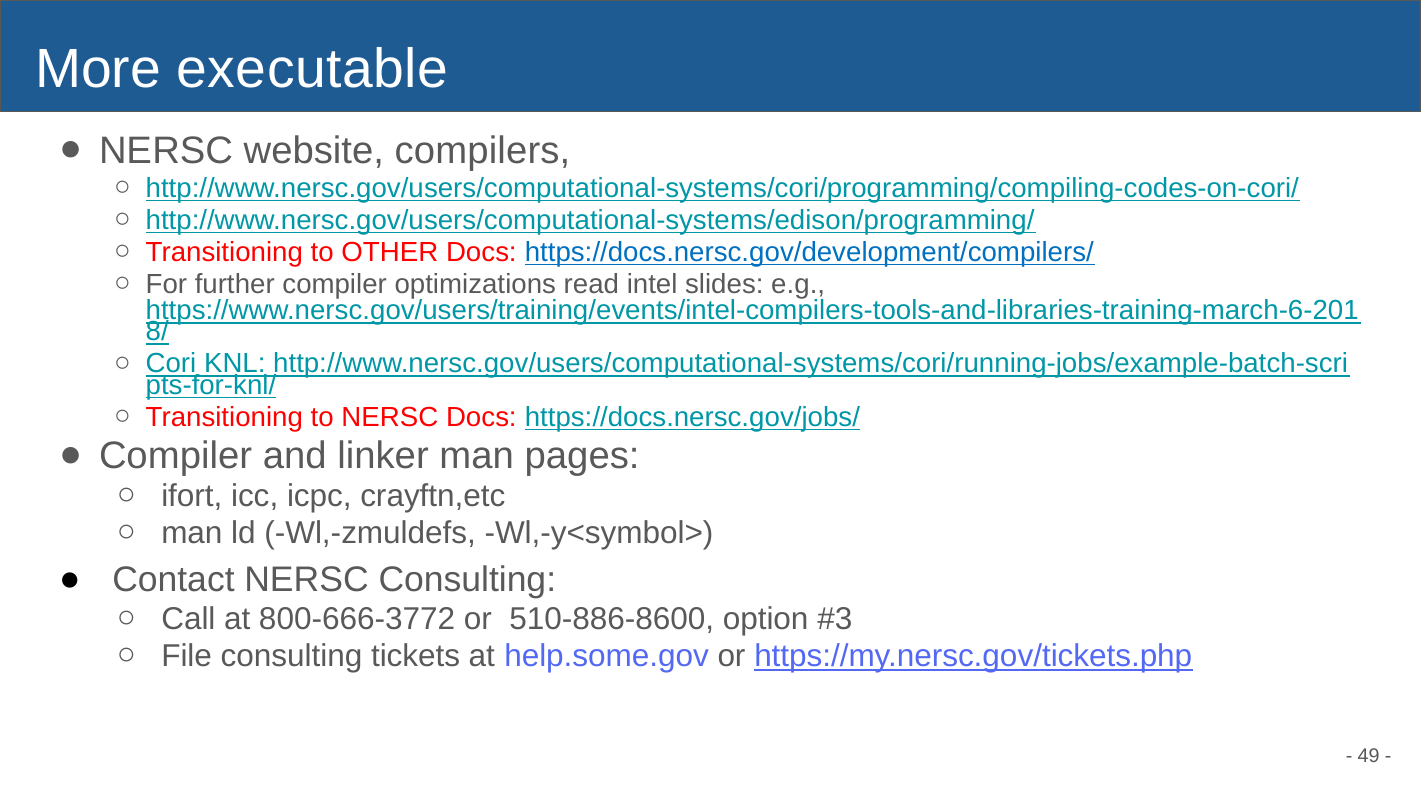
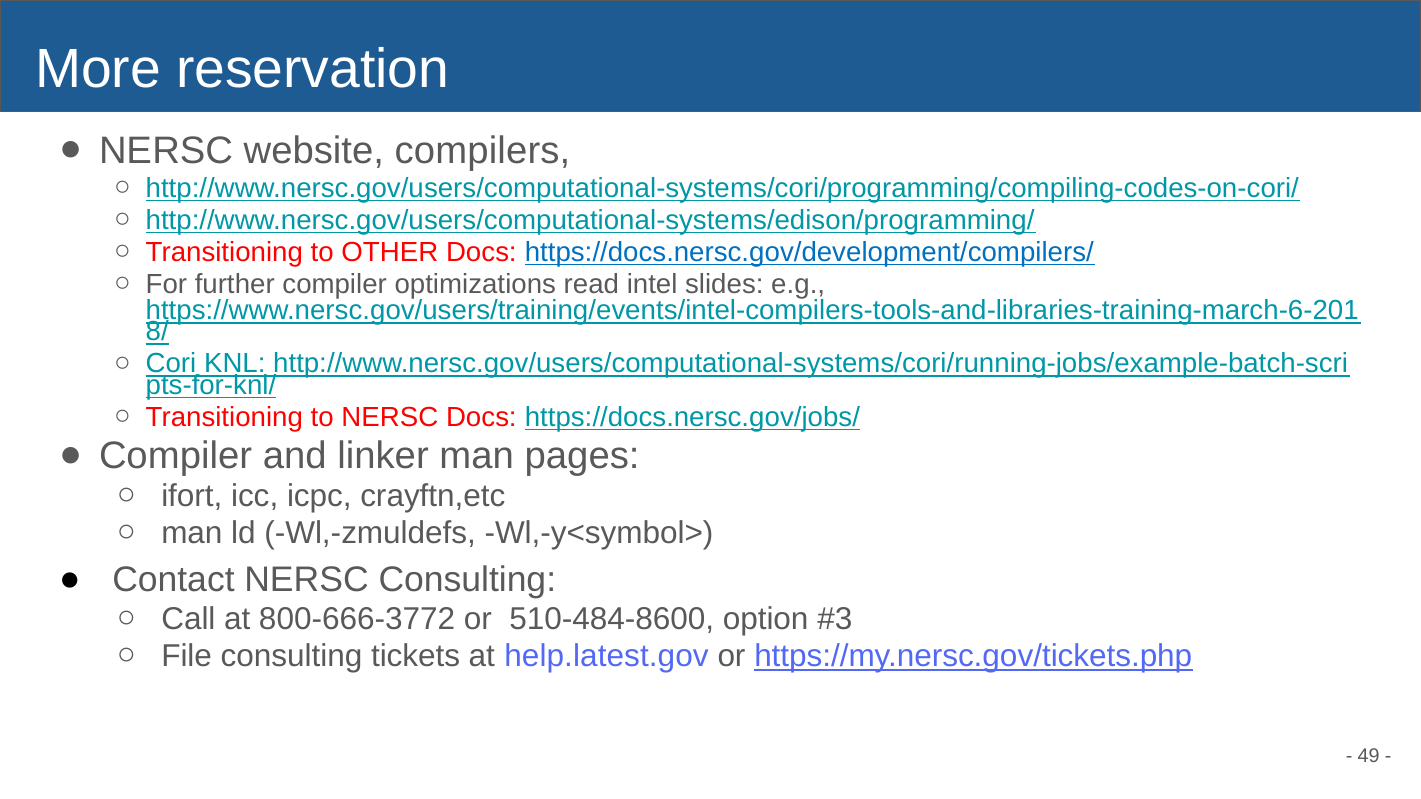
executable: executable -> reservation
510-886-8600: 510-886-8600 -> 510-484-8600
help.some.gov: help.some.gov -> help.latest.gov
